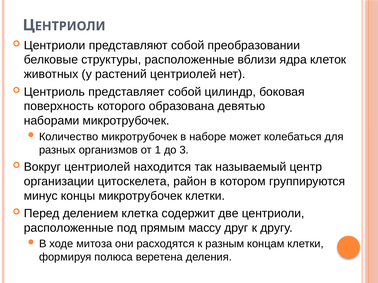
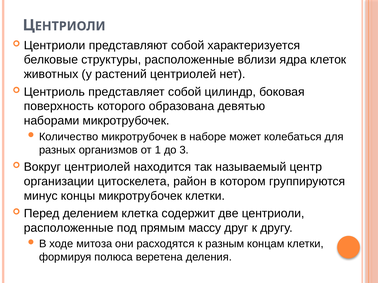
преобразовании: преобразовании -> характеризуется
